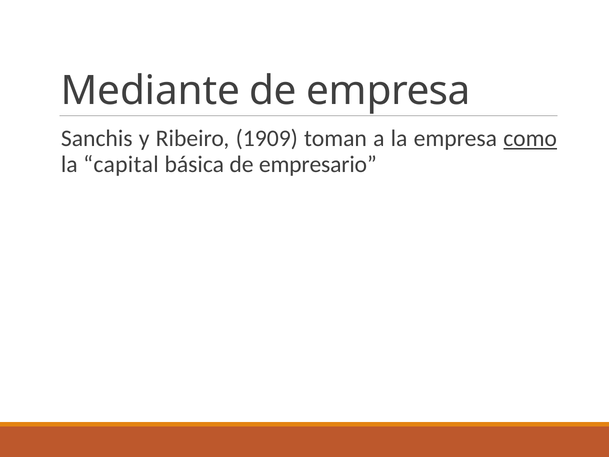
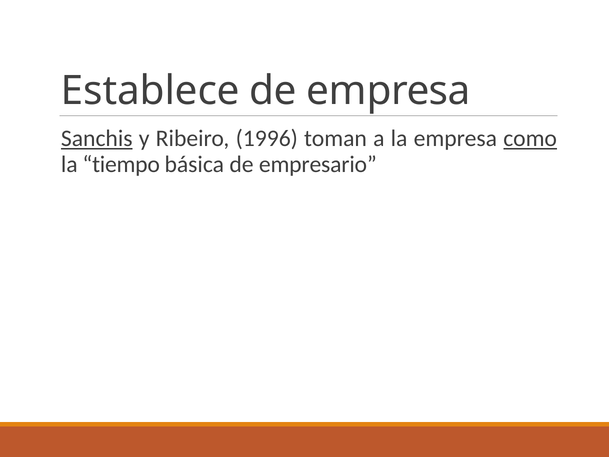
Mediante: Mediante -> Establece
Sanchis underline: none -> present
1909: 1909 -> 1996
capital: capital -> tiempo
